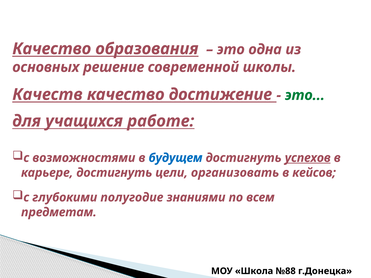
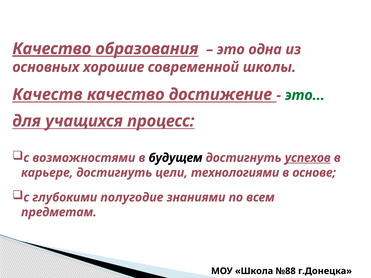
Качество at (52, 49) underline: none -> present
решение: решение -> хорошие
работе: работе -> процесс
будущем colour: blue -> black
организовать: организовать -> технологиями
кейсов: кейсов -> основе
